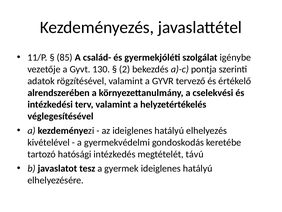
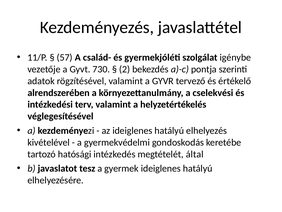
85: 85 -> 57
130: 130 -> 730
távú: távú -> által
